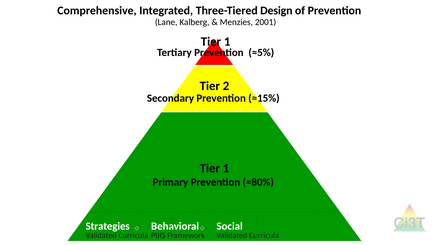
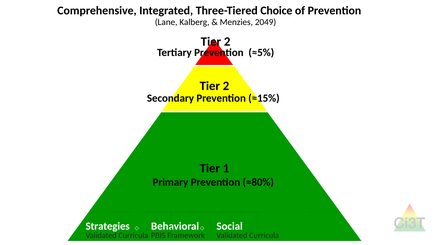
Design: Design -> Choice
2001: 2001 -> 2049
1 at (227, 42): 1 -> 2
